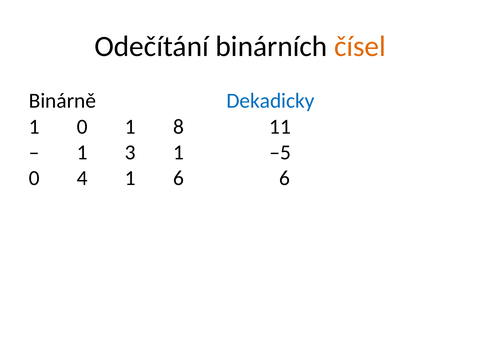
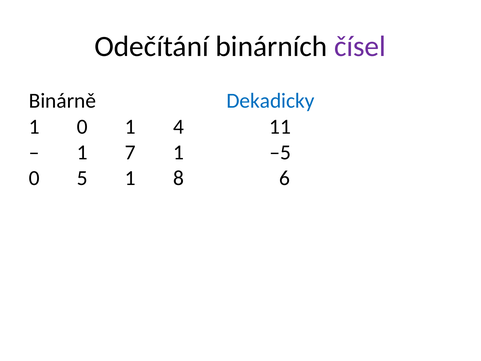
čísel colour: orange -> purple
8: 8 -> 4
3: 3 -> 7
4: 4 -> 5
1 6: 6 -> 8
